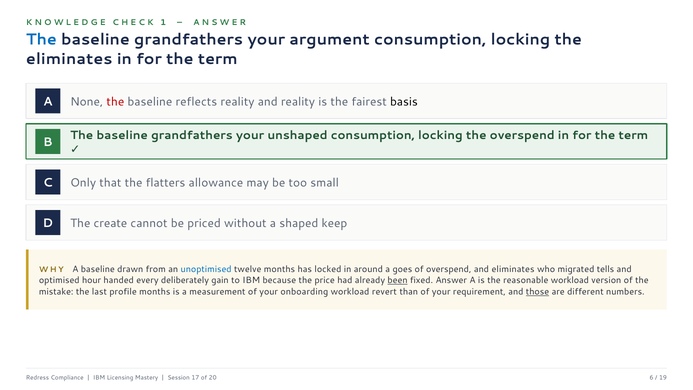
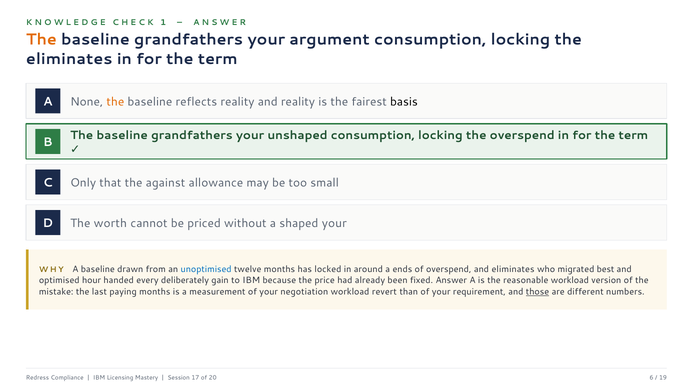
The at (41, 40) colour: blue -> orange
the at (115, 102) colour: red -> orange
flatters: flatters -> against
create: create -> worth
shaped keep: keep -> your
goes: goes -> ends
tells: tells -> best
been underline: present -> none
profile: profile -> paying
onboarding: onboarding -> negotiation
